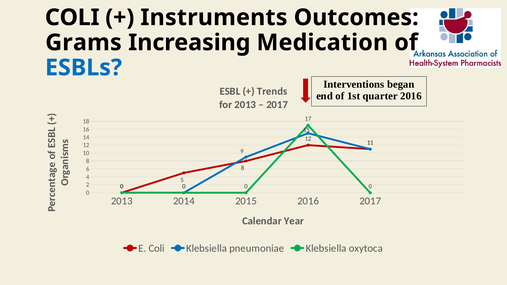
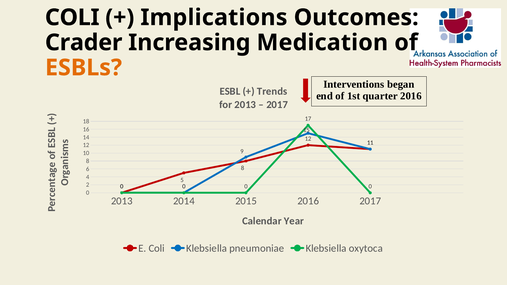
Instruments: Instruments -> Implications
Grams: Grams -> Crader
ESBLs colour: blue -> orange
